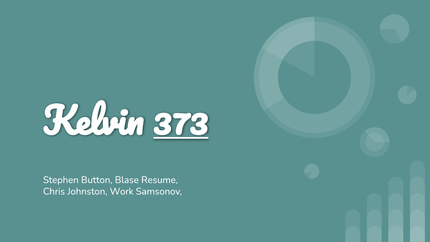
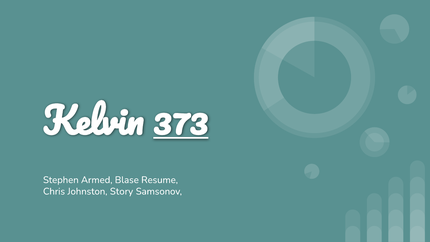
Button: Button -> Armed
Work: Work -> Story
